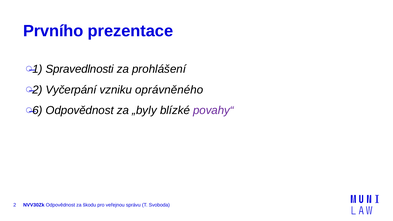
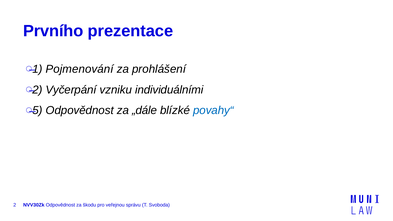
Spravedlnosti: Spravedlnosti -> Pojmenování
oprávněného: oprávněného -> individuálními
6: 6 -> 5
„byly: „byly -> „dále
povahy“ colour: purple -> blue
